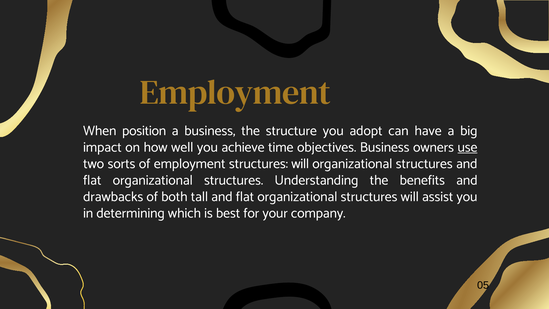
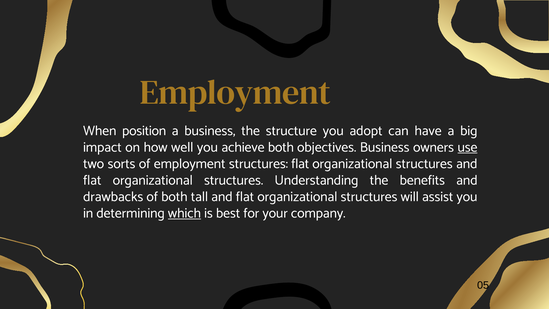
achieve time: time -> both
employment structures will: will -> flat
which underline: none -> present
